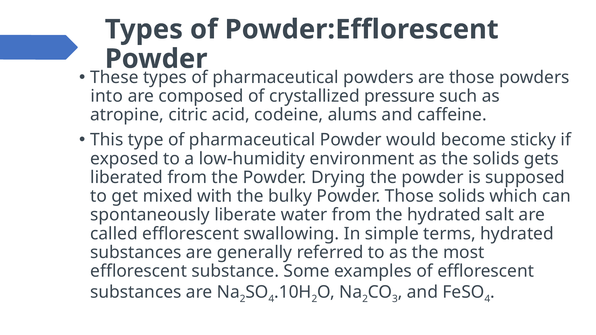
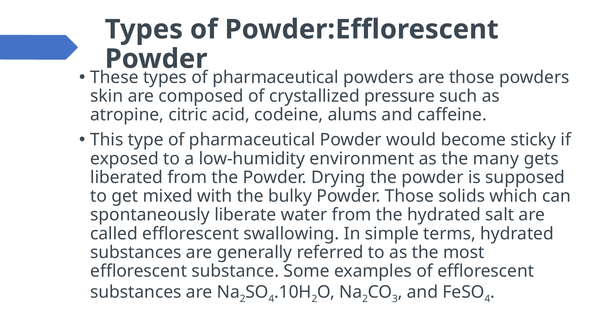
into: into -> skin
the solids: solids -> many
